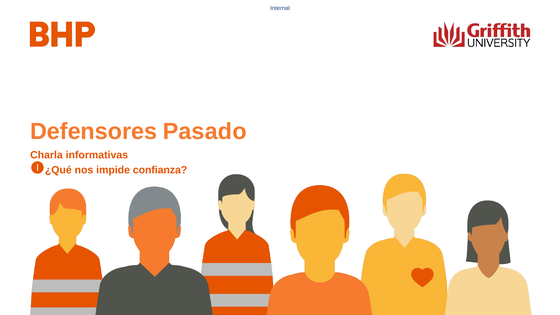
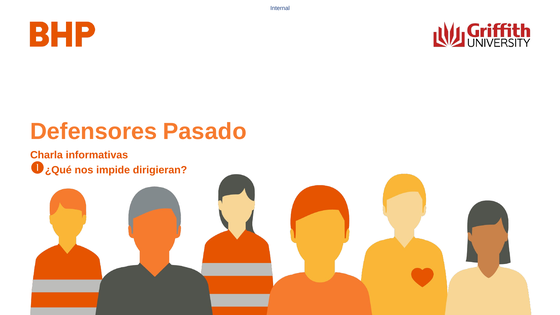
confianza: confianza -> dirigieran
